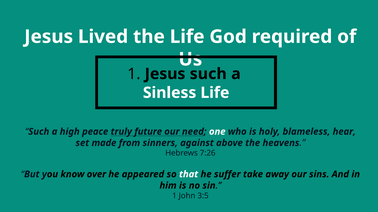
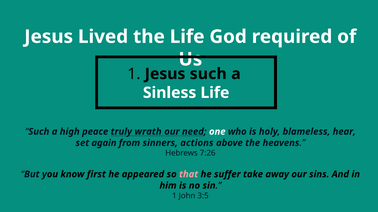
future: future -> wrath
made: made -> again
against: against -> actions
over: over -> first
that colour: white -> pink
